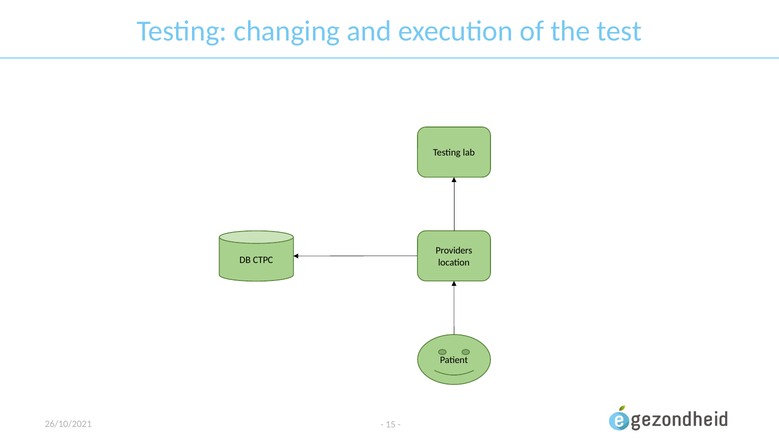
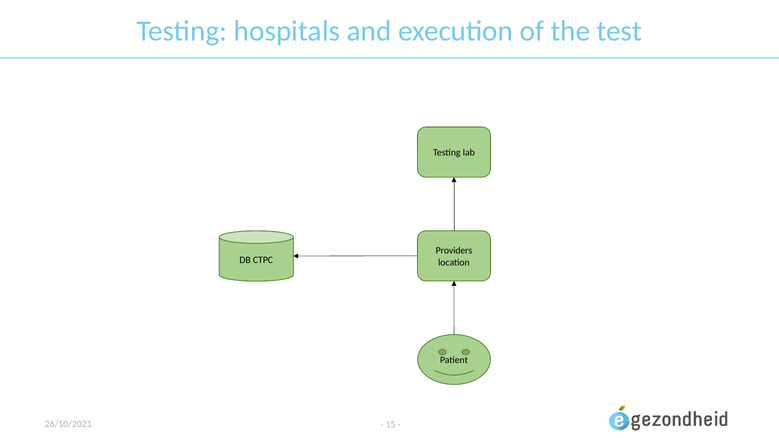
changing: changing -> hospitals
